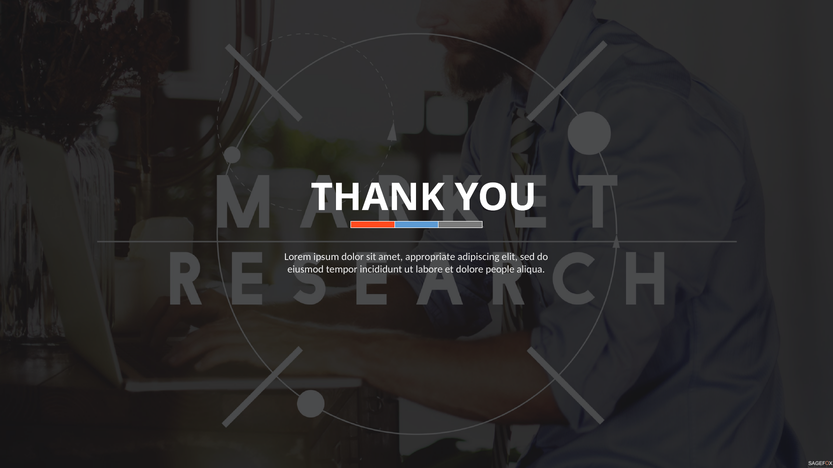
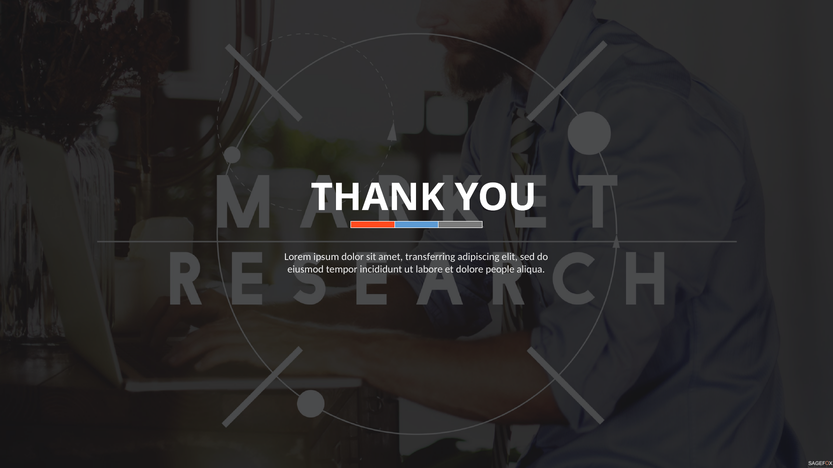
appropriate: appropriate -> transferring
